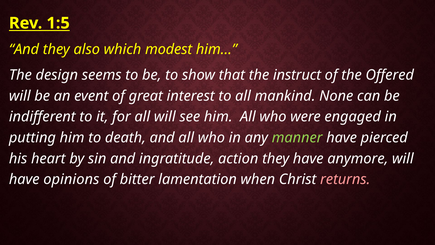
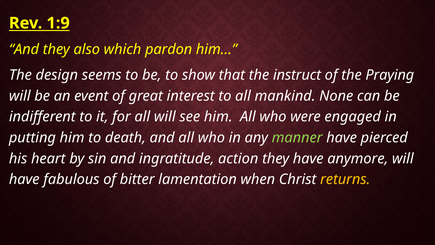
1:5: 1:5 -> 1:9
modest: modest -> pardon
Offered: Offered -> Praying
opinions: opinions -> fabulous
returns colour: pink -> yellow
